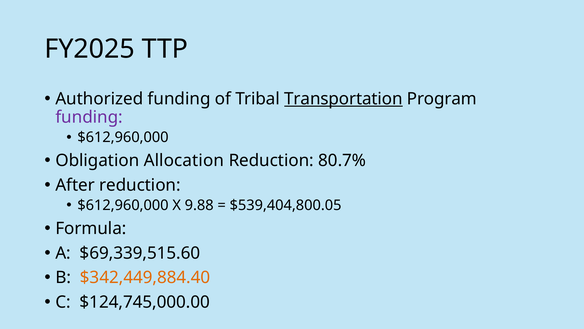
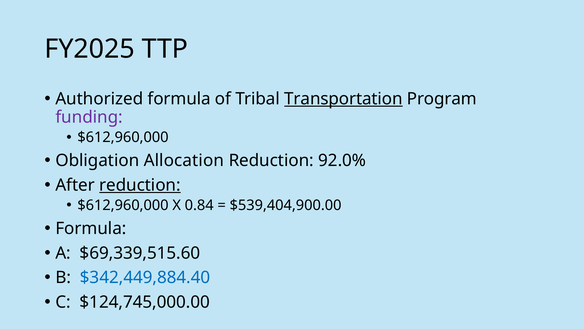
Authorized funding: funding -> formula
80.7%: 80.7% -> 92.0%
reduction at (140, 185) underline: none -> present
9.88: 9.88 -> 0.84
$539,404,800.05: $539,404,800.05 -> $539,404,900.00
$342,449,884.40 colour: orange -> blue
